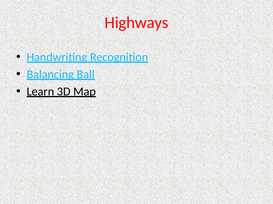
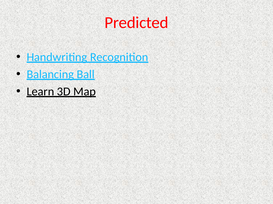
Highways: Highways -> Predicted
